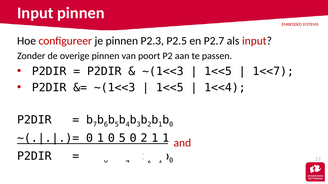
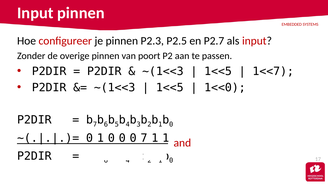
1<<4: 1<<4 -> 1<<0
1 0 5: 5 -> 0
2 at (144, 138): 2 -> 7
